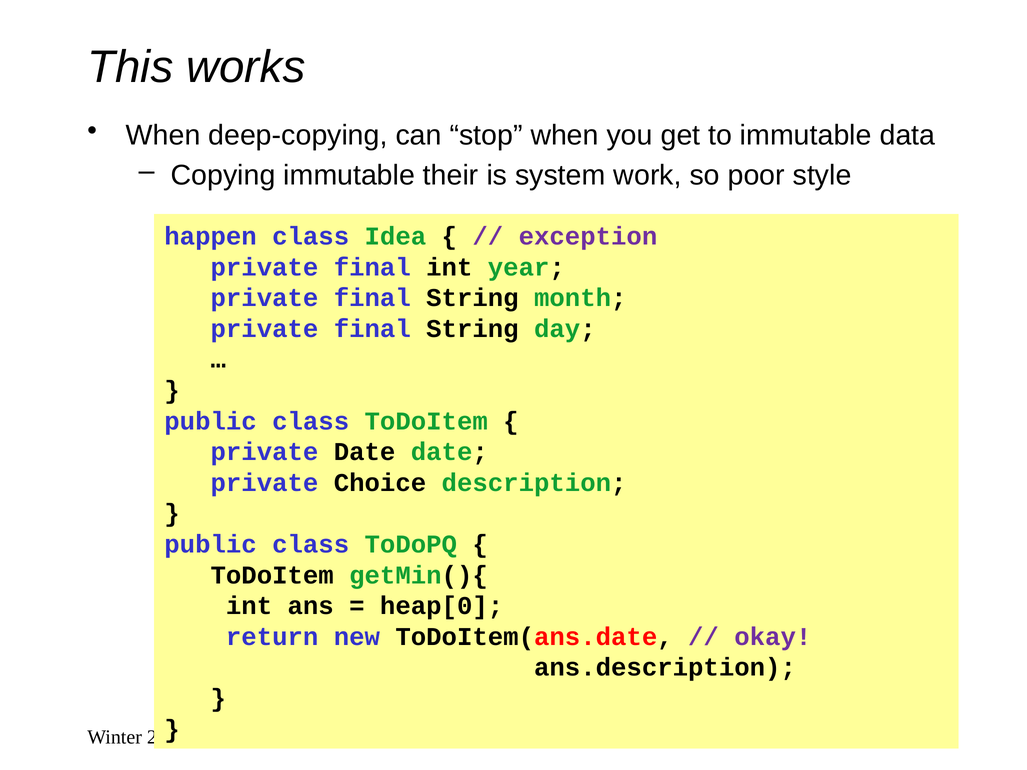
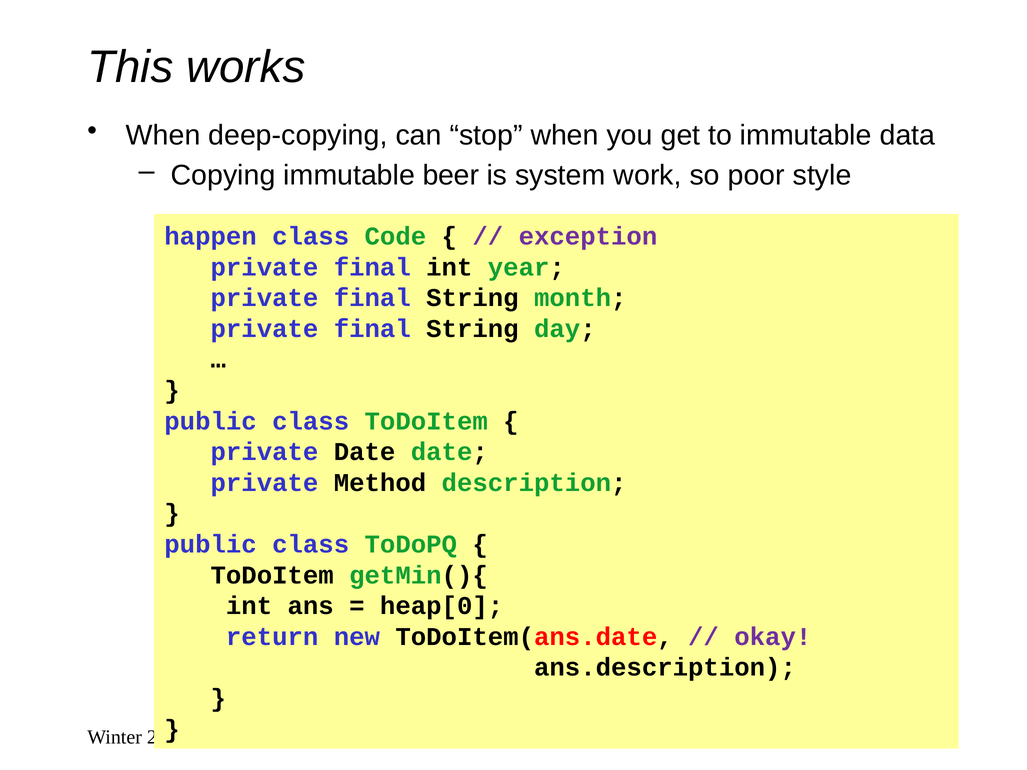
their: their -> beer
Idea: Idea -> Code
Choice: Choice -> Method
